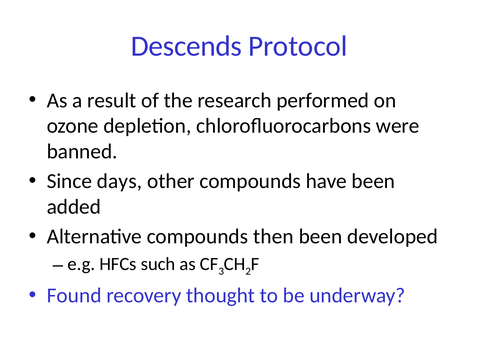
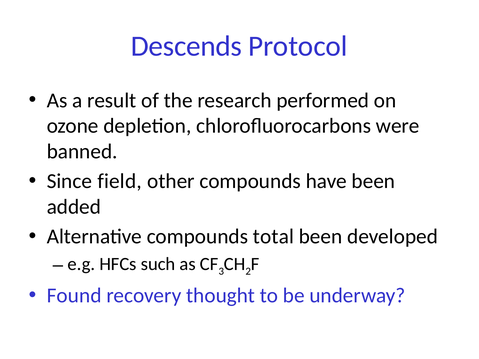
days: days -> field
then: then -> total
